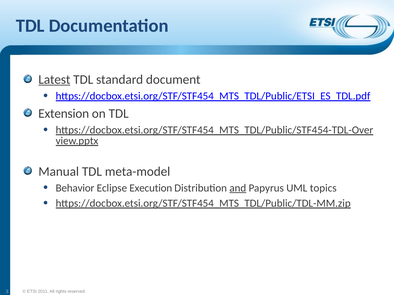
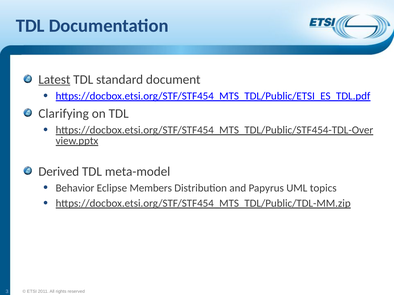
Extension: Extension -> Clarifying
Manual: Manual -> Derived
Execution: Execution -> Members
and underline: present -> none
